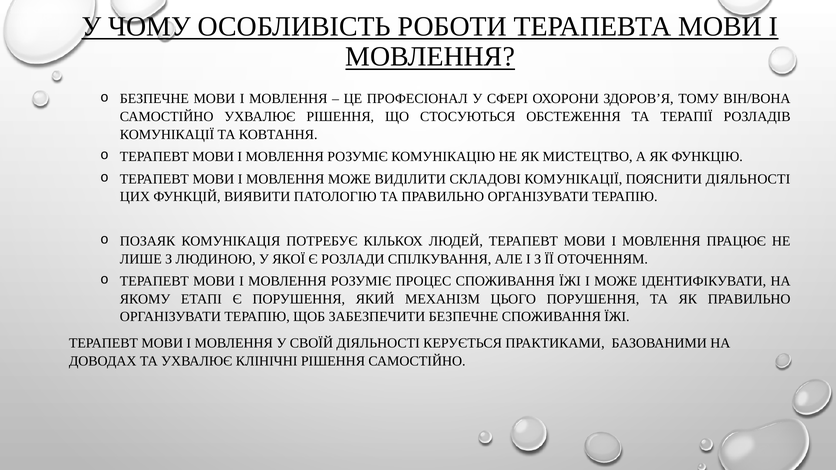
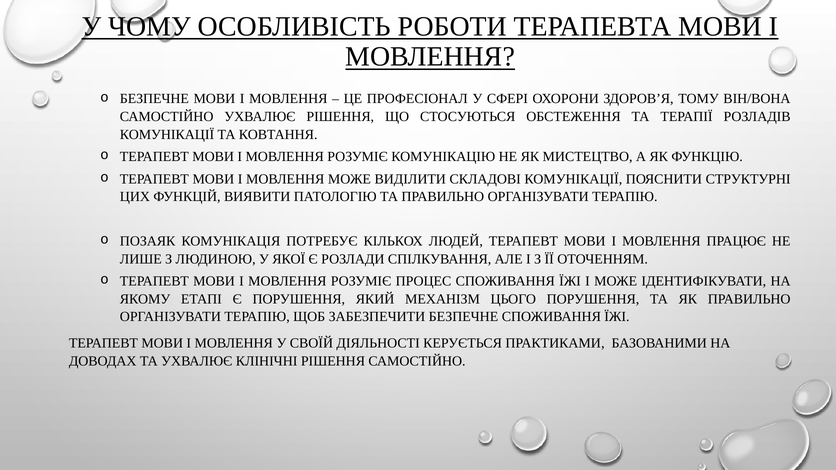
ПОЯСНИТИ ДІЯЛЬНОСТІ: ДІЯЛЬНОСТІ -> СТРУКТУРНІ
